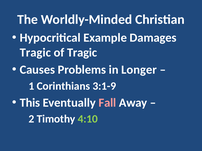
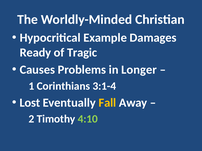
Tragic at (35, 53): Tragic -> Ready
3:1-9: 3:1-9 -> 3:1-4
This: This -> Lost
Fall colour: pink -> yellow
